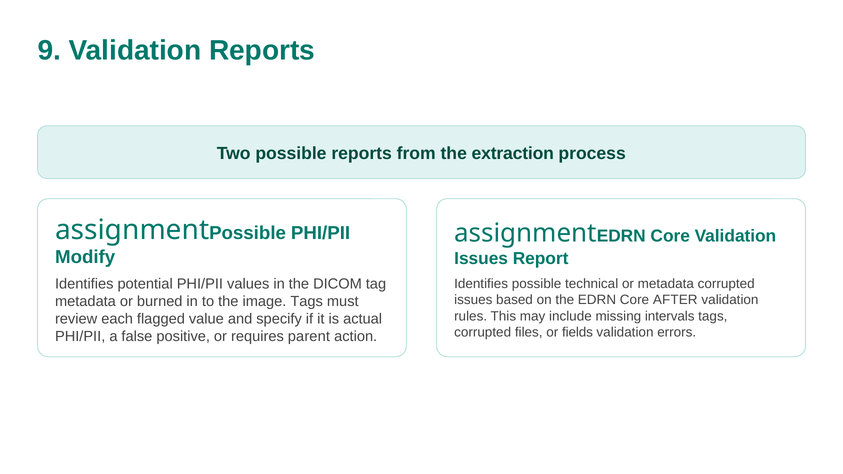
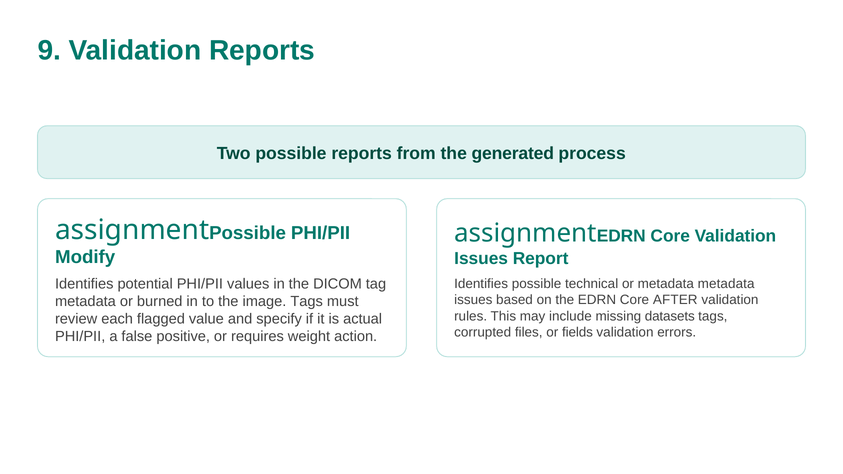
extraction: extraction -> generated
metadata corrupted: corrupted -> metadata
intervals: intervals -> datasets
parent: parent -> weight
